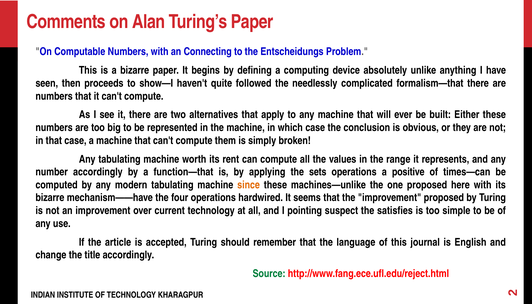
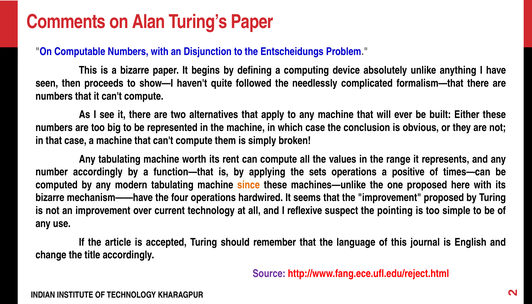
Connecting: Connecting -> Disjunction
pointing: pointing -> reflexive
satisfies: satisfies -> pointing
Source colour: green -> purple
